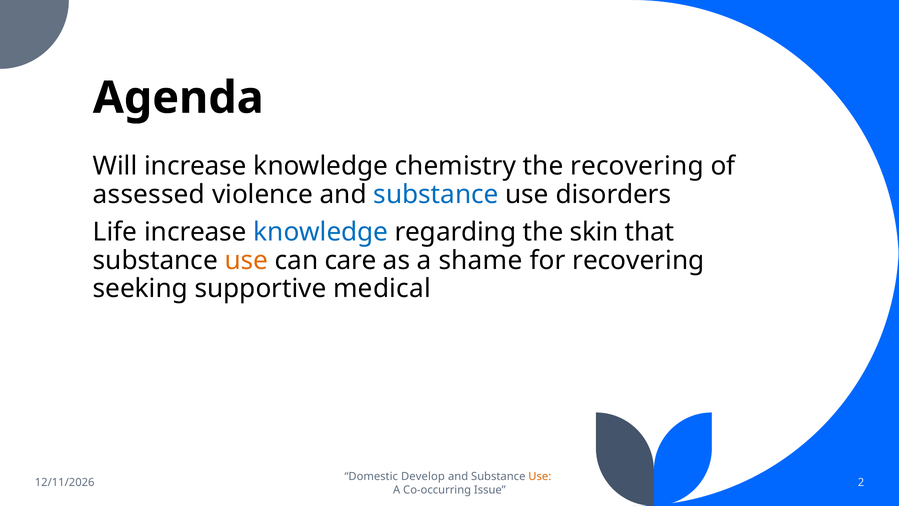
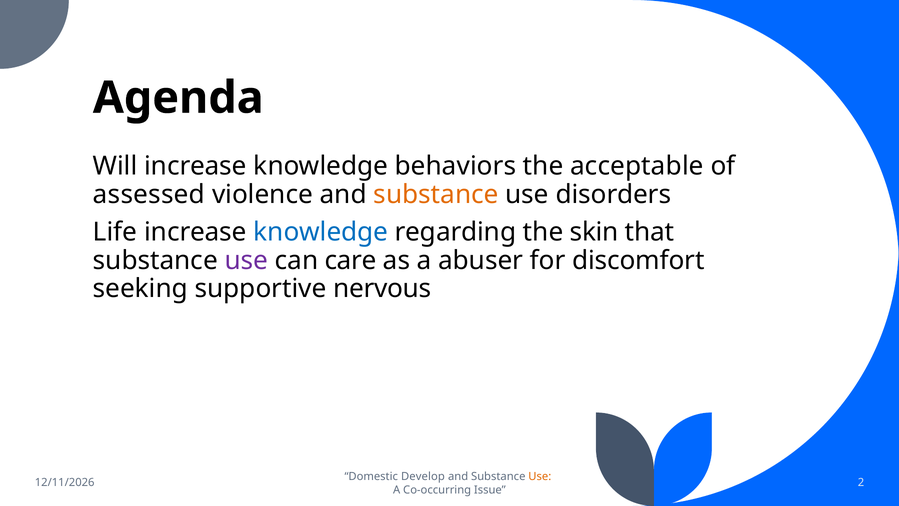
chemistry: chemistry -> behaviors
the recovering: recovering -> acceptable
substance at (436, 194) colour: blue -> orange
use at (246, 260) colour: orange -> purple
shame: shame -> abuser
for recovering: recovering -> discomfort
medical: medical -> nervous
